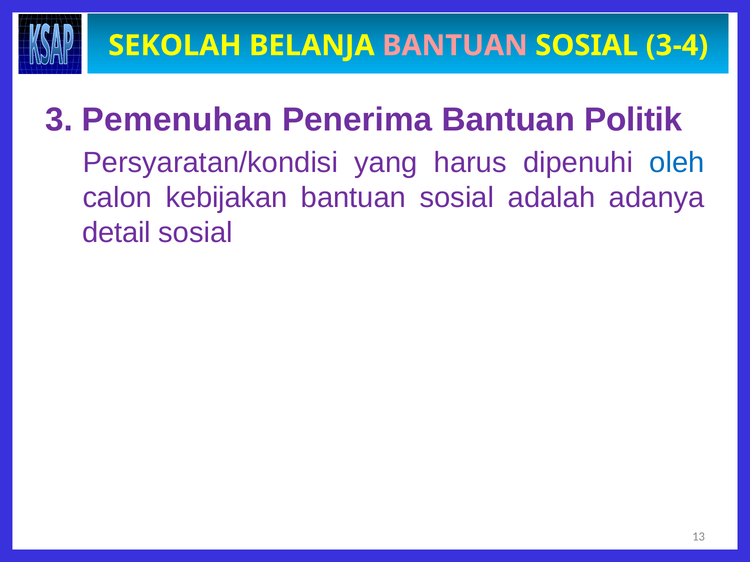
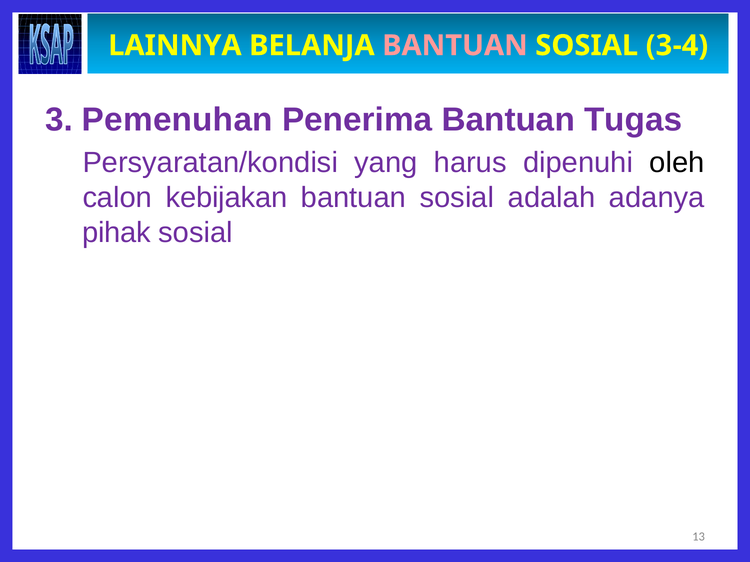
SEKOLAH: SEKOLAH -> LAINNYA
Politik: Politik -> Tugas
oleh colour: blue -> black
detail: detail -> pihak
